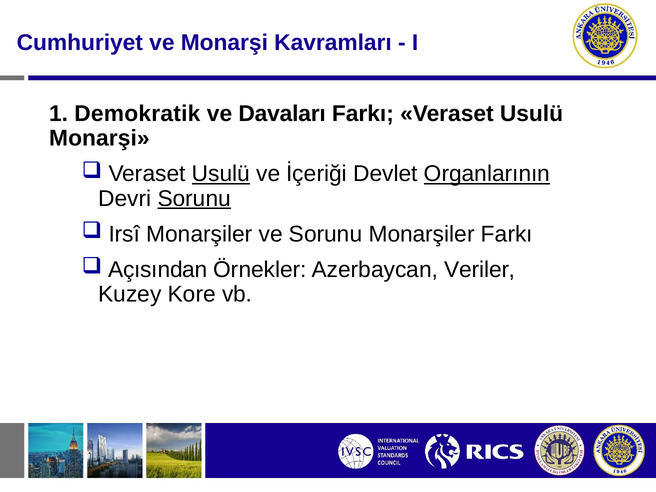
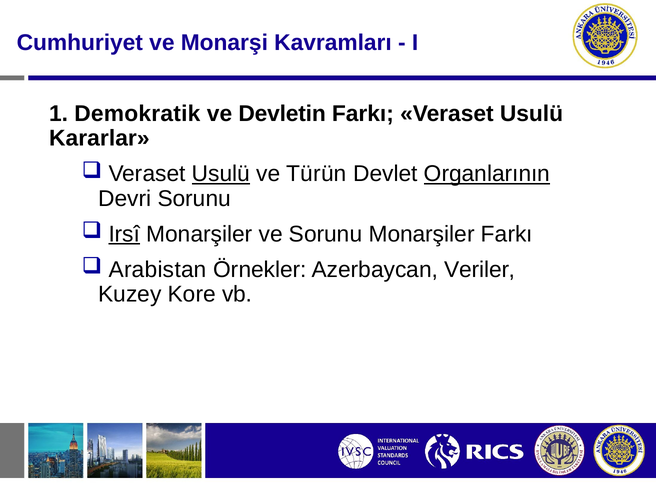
Davaları: Davaları -> Devletin
Monarşi at (99, 138): Monarşi -> Kararlar
İçeriği: İçeriği -> Türün
Sorunu at (194, 199) underline: present -> none
Irsî underline: none -> present
Açısından: Açısından -> Arabistan
